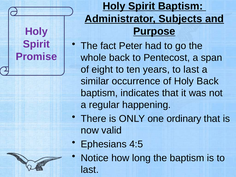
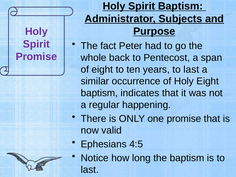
Holy Back: Back -> Eight
one ordinary: ordinary -> promise
